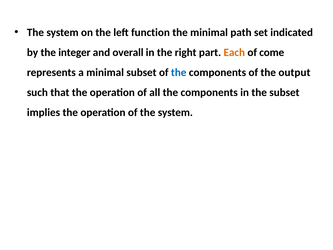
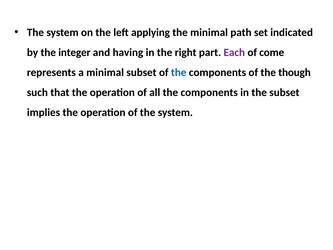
function: function -> applying
overall: overall -> having
Each colour: orange -> purple
output: output -> though
